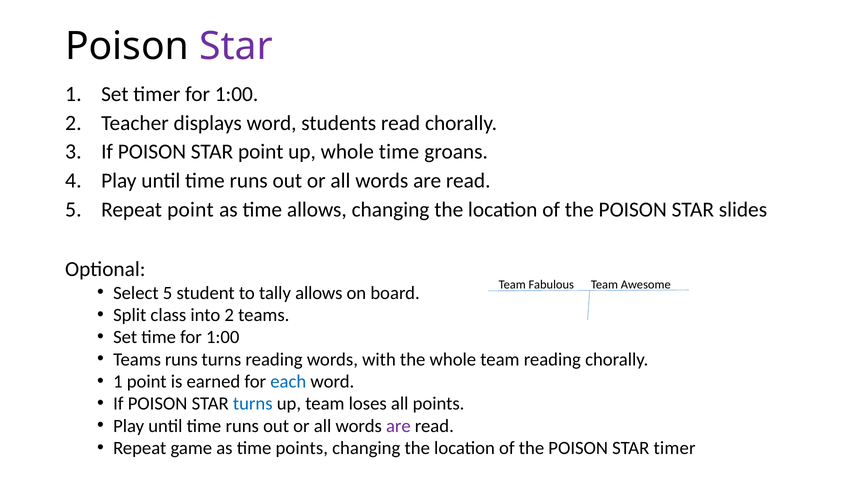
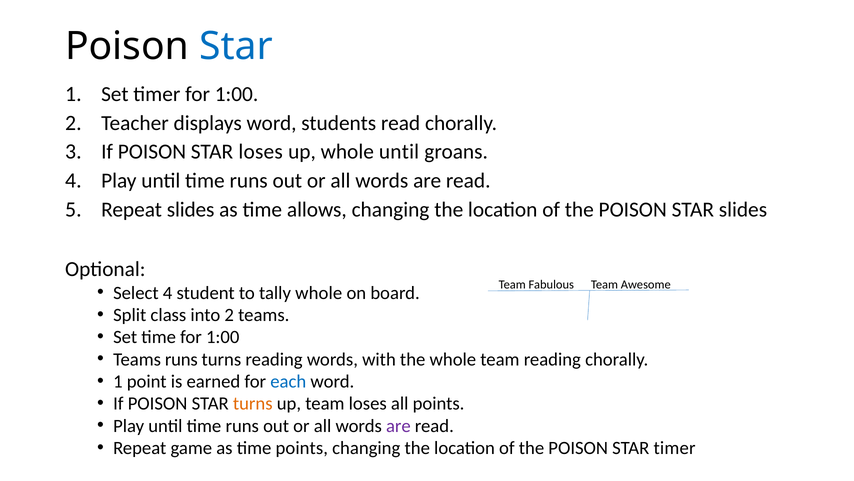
Star at (236, 46) colour: purple -> blue
STAR point: point -> loses
whole time: time -> until
Repeat point: point -> slides
Select 5: 5 -> 4
tally allows: allows -> whole
turns at (253, 403) colour: blue -> orange
